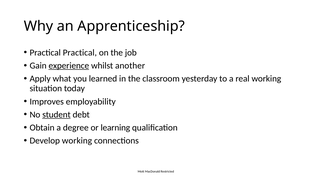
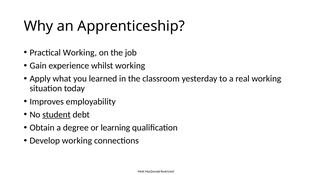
Practical Practical: Practical -> Working
experience underline: present -> none
whilst another: another -> working
